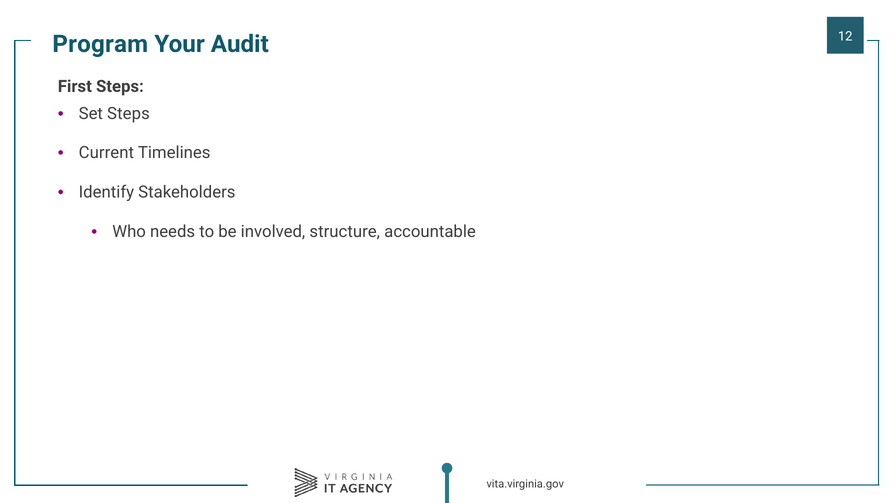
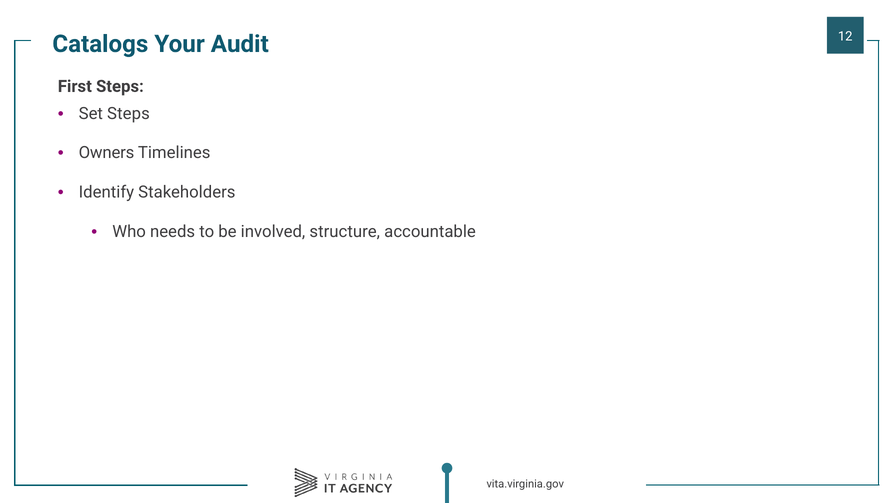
Program: Program -> Catalogs
Current: Current -> Owners
